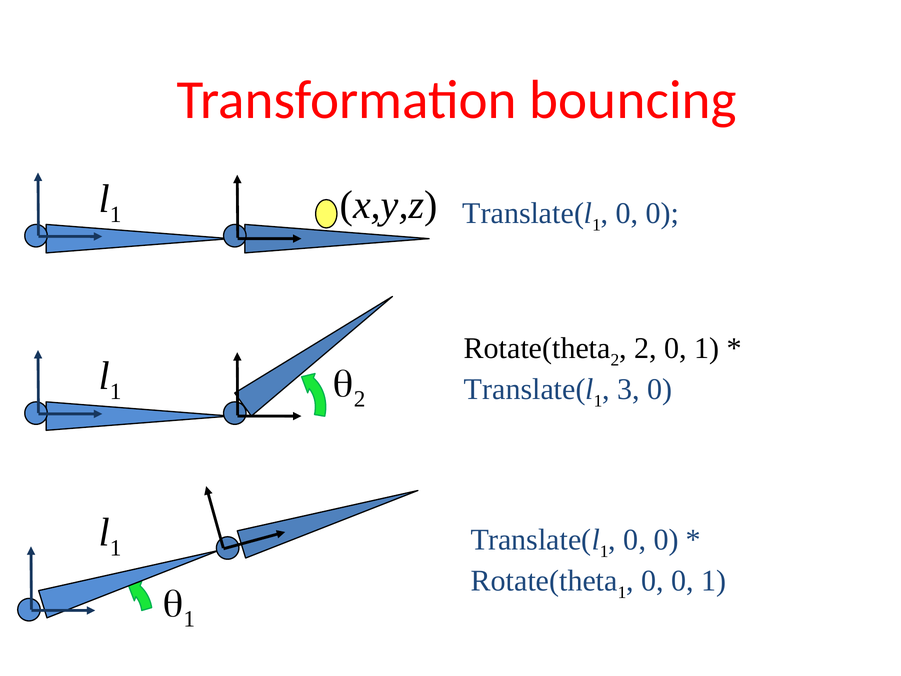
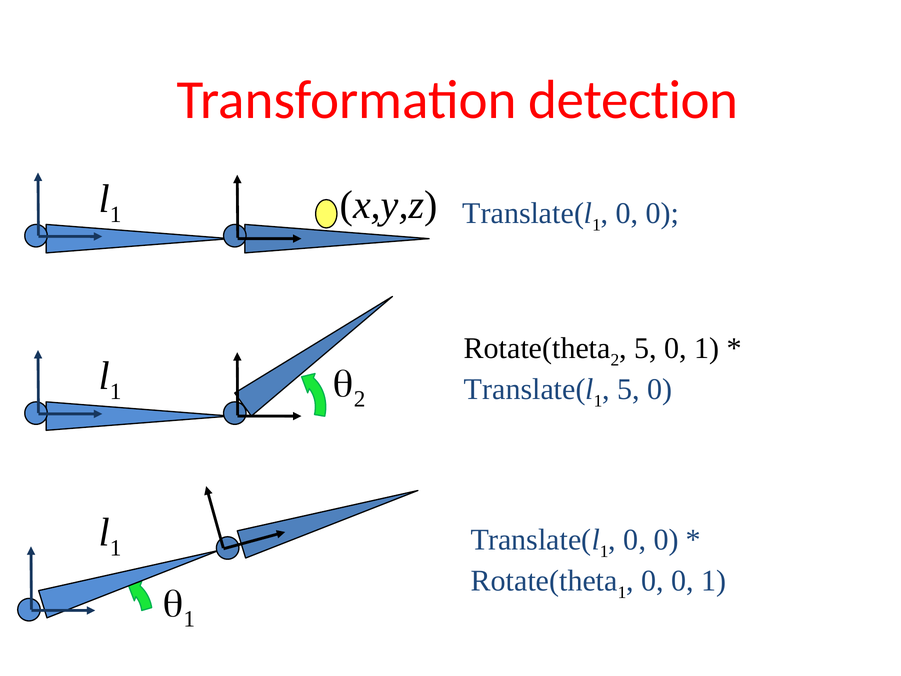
bouncing: bouncing -> detection
2 at (646, 348): 2 -> 5
3 at (629, 389): 3 -> 5
